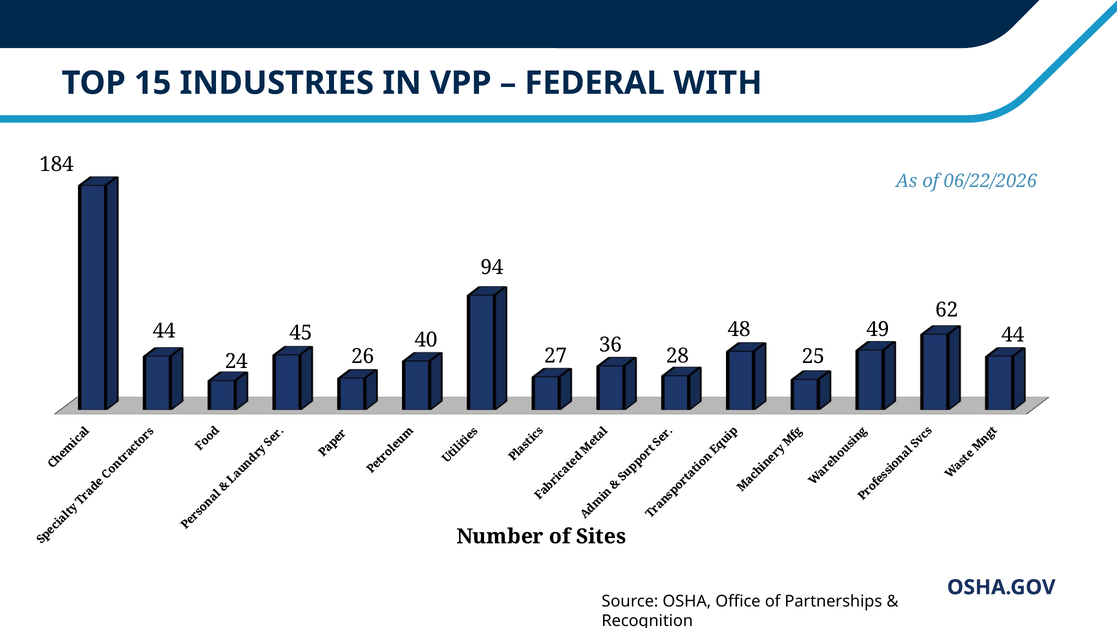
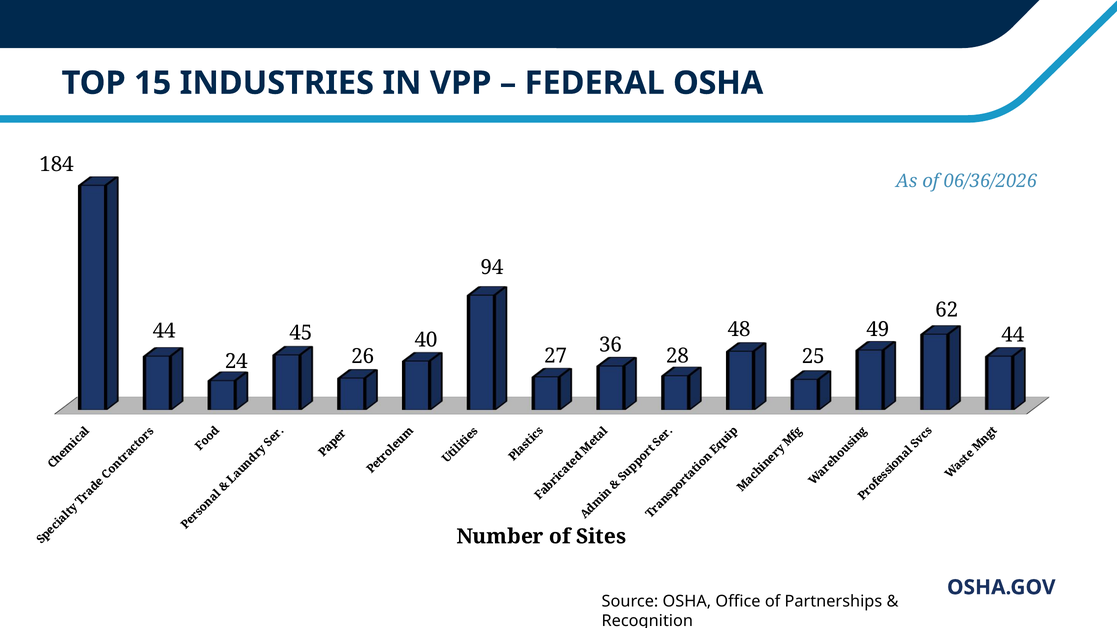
FEDERAL WITH: WITH -> OSHA
06/22/2026: 06/22/2026 -> 06/36/2026
